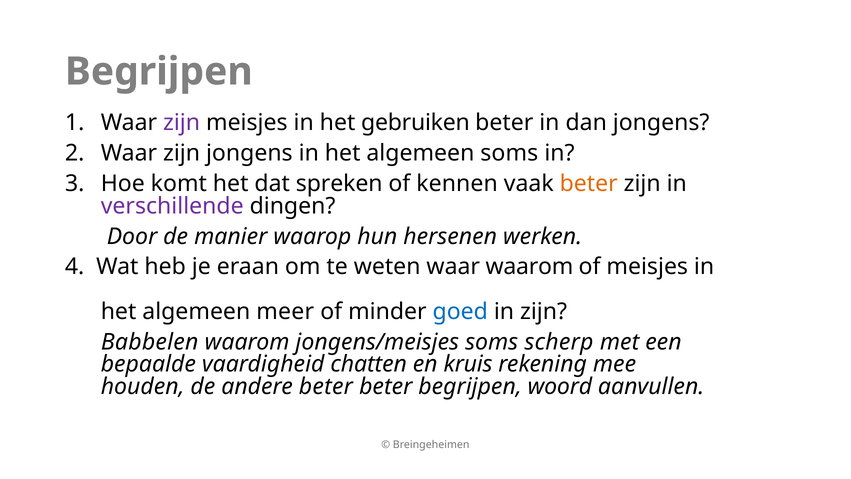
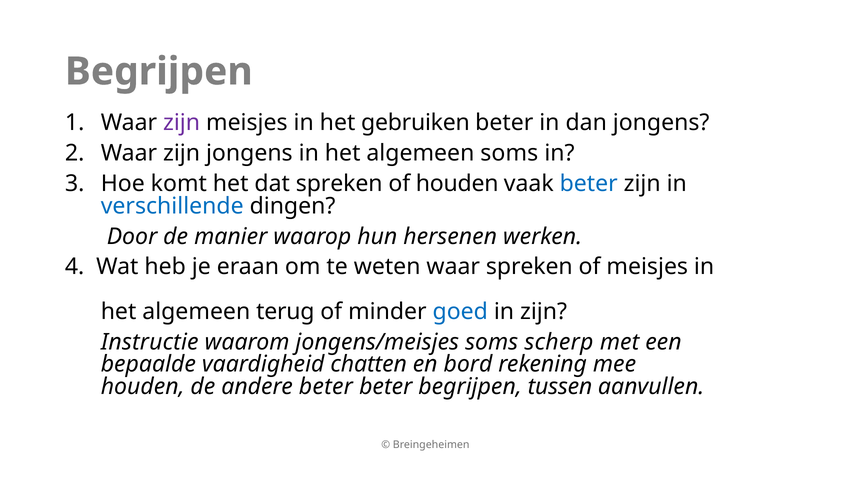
of kennen: kennen -> houden
beter at (589, 183) colour: orange -> blue
verschillende colour: purple -> blue
waar waarom: waarom -> spreken
meer: meer -> terug
Babbelen: Babbelen -> Instructie
kruis: kruis -> bord
woord: woord -> tussen
